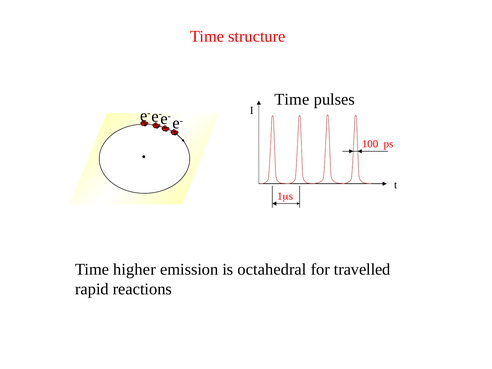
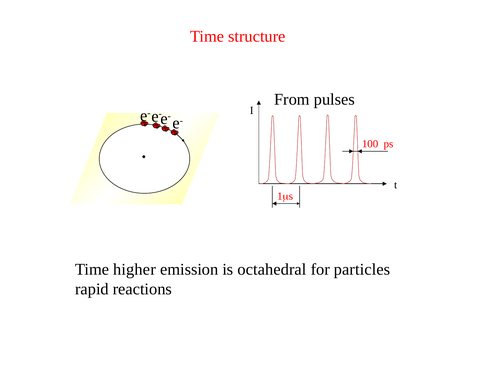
Time at (292, 99): Time -> From
travelled: travelled -> particles
